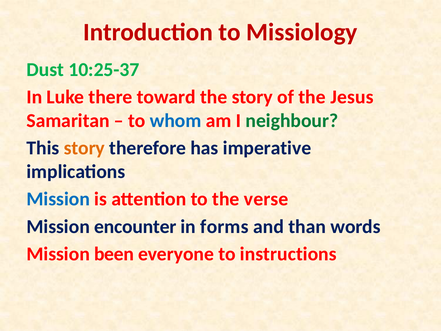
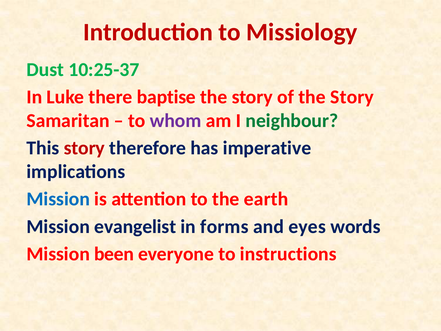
toward: toward -> baptise
of the Jesus: Jesus -> Story
whom colour: blue -> purple
story at (84, 148) colour: orange -> red
verse: verse -> earth
encounter: encounter -> evangelist
than: than -> eyes
